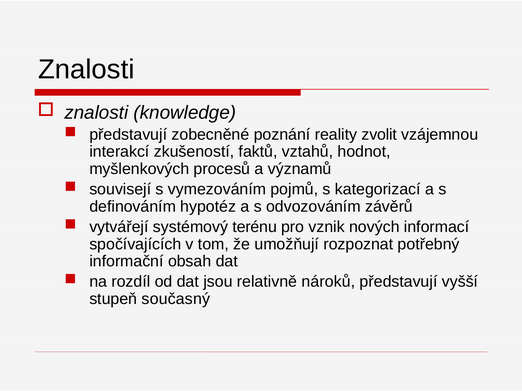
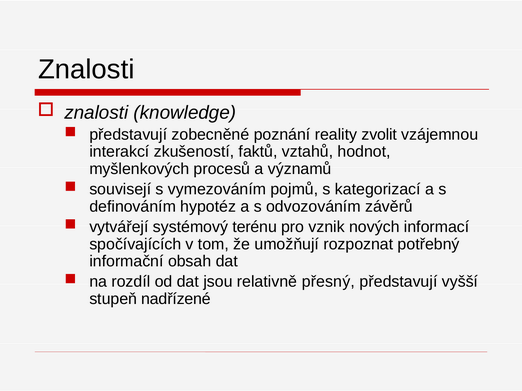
nároků: nároků -> přesný
současný: současný -> nadřízené
